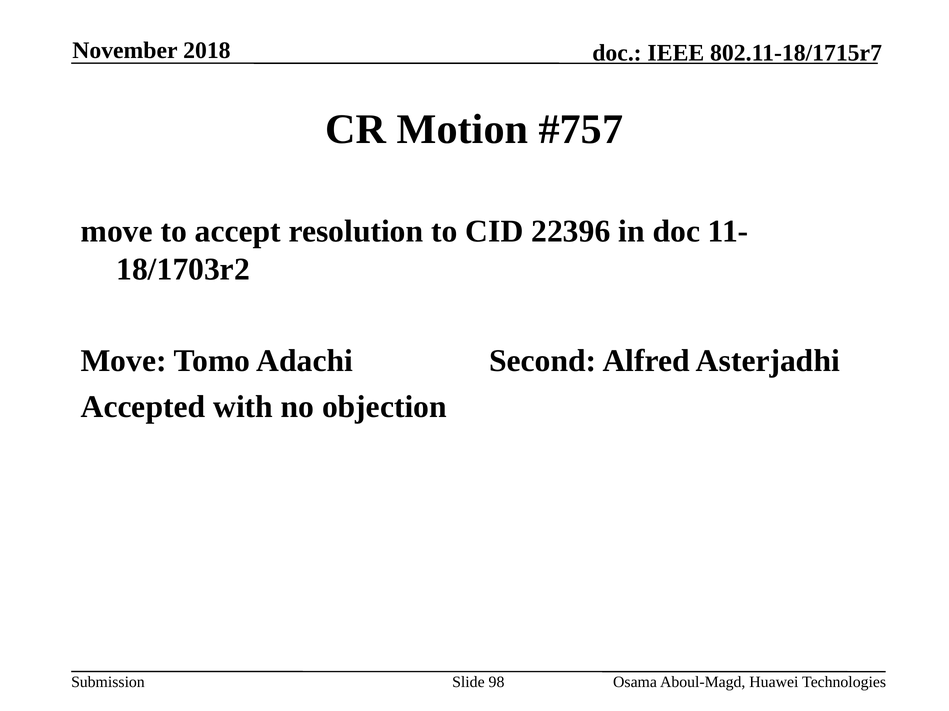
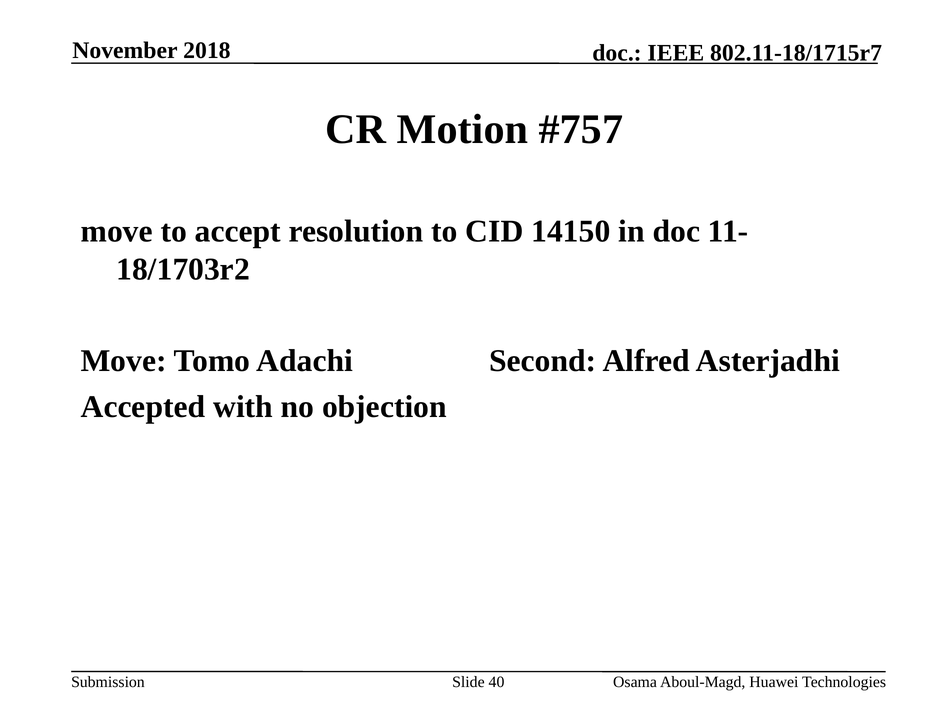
22396: 22396 -> 14150
98: 98 -> 40
